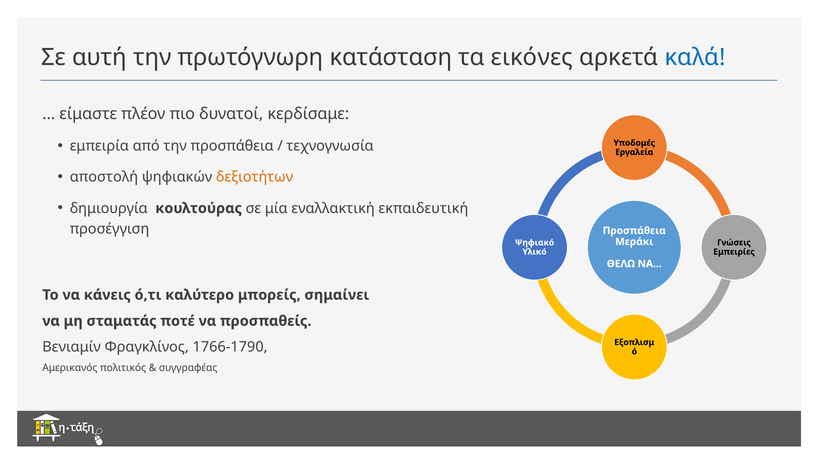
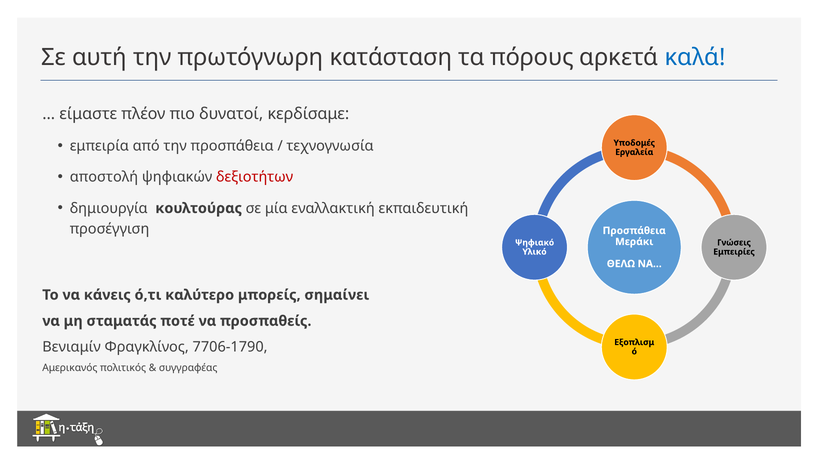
εικόνες: εικόνες -> πόρους
δεξιοτήτων colour: orange -> red
1766-1790: 1766-1790 -> 7706-1790
